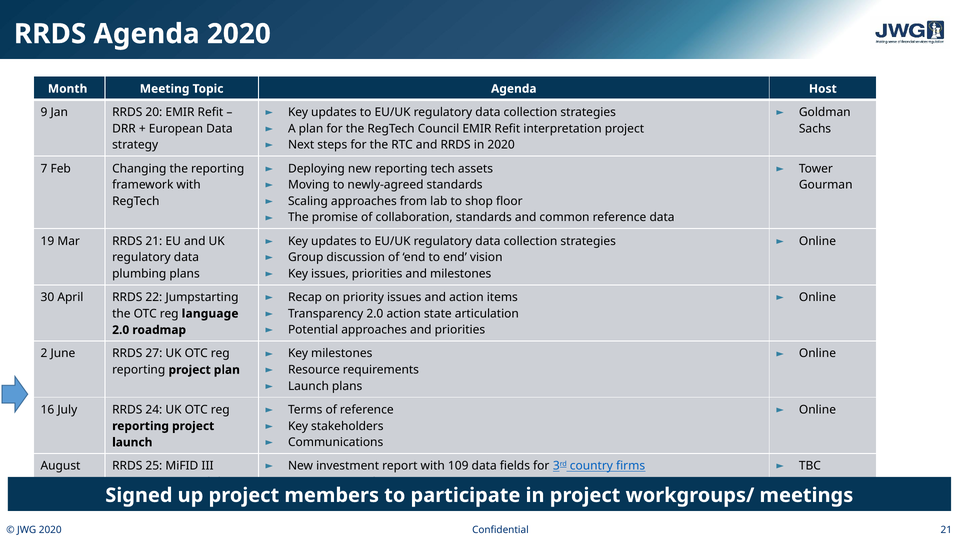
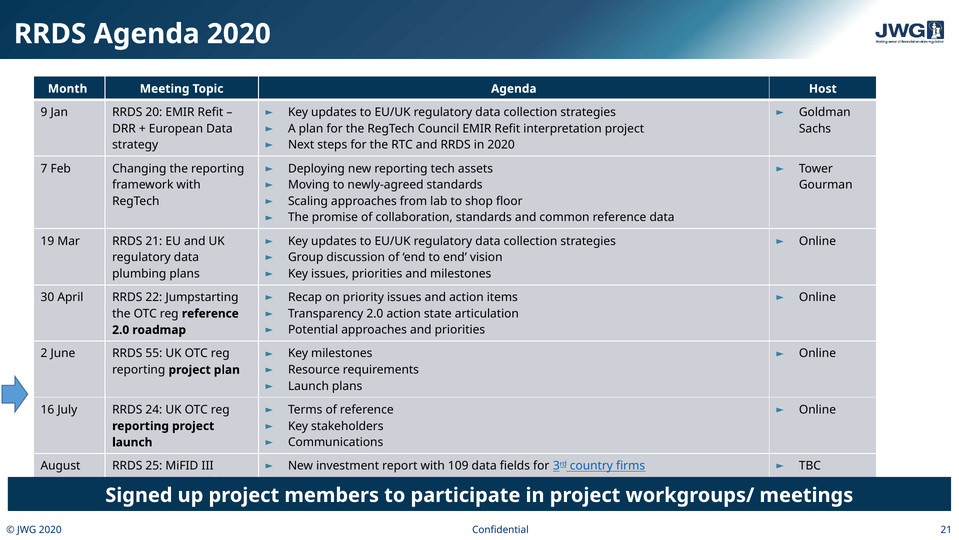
reg language: language -> reference
27: 27 -> 55
